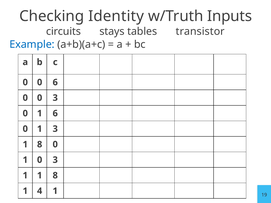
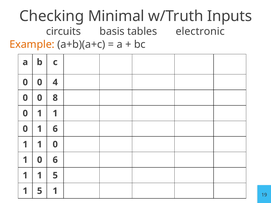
Identity: Identity -> Minimal
stays: stays -> basis
transistor: transistor -> electronic
Example colour: blue -> orange
0 6: 6 -> 4
0 0 3: 3 -> 8
0 1 6: 6 -> 1
1 3: 3 -> 6
8 at (40, 145): 8 -> 1
1 0 3: 3 -> 6
1 1 8: 8 -> 5
4 at (40, 191): 4 -> 5
